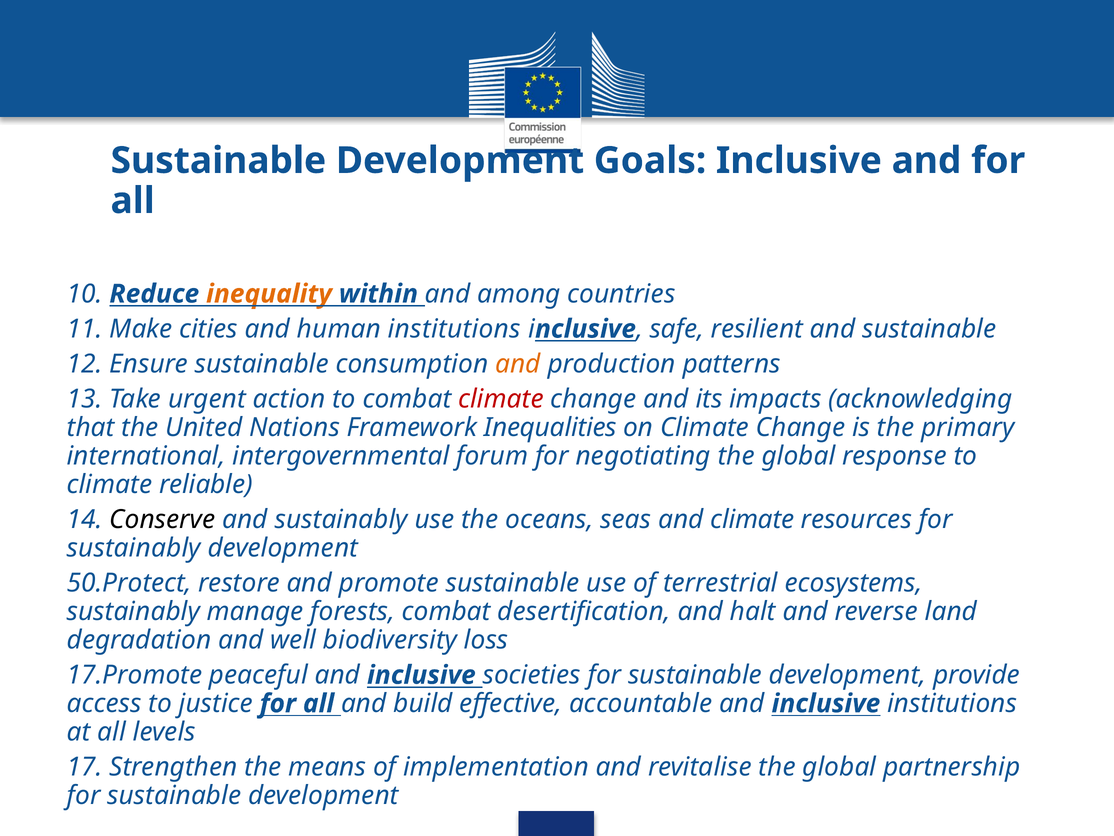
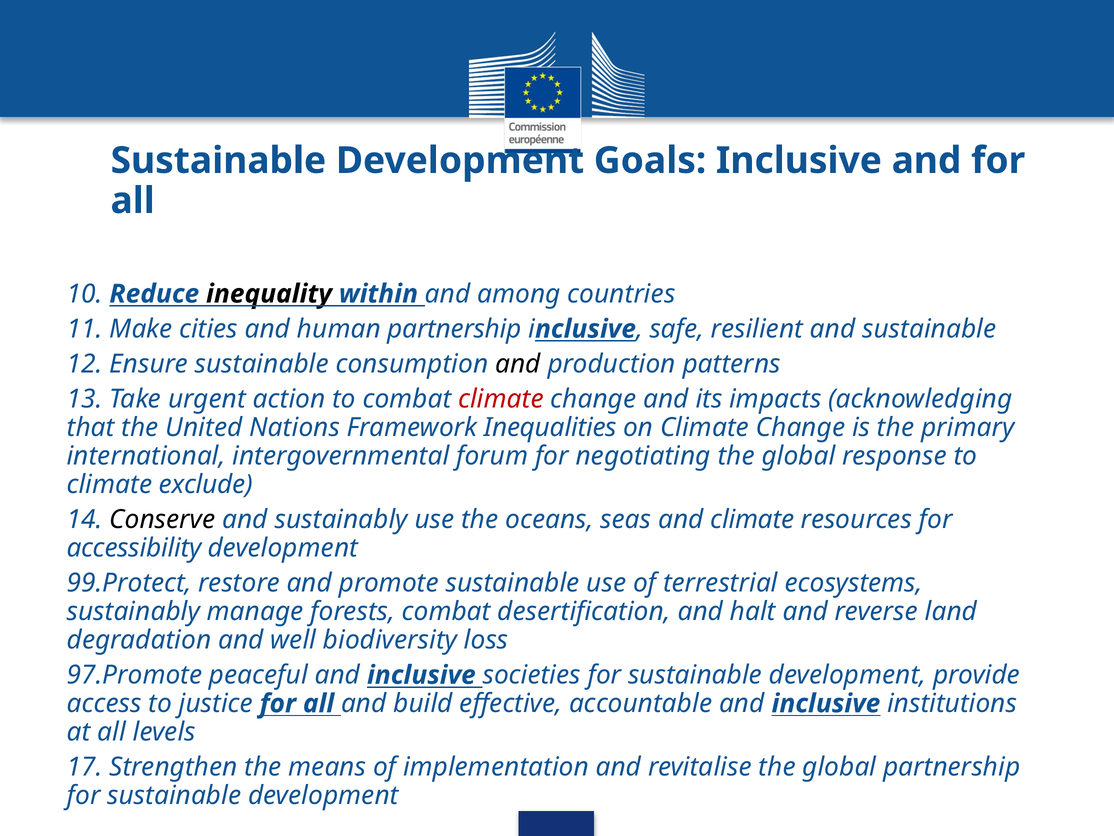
inequality colour: orange -> black
human institutions: institutions -> partnership
and at (518, 364) colour: orange -> black
reliable: reliable -> exclude
sustainably at (134, 548): sustainably -> accessibility
50.Protect: 50.Protect -> 99.Protect
17.Promote: 17.Promote -> 97.Promote
